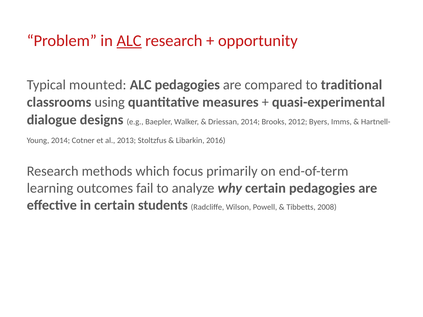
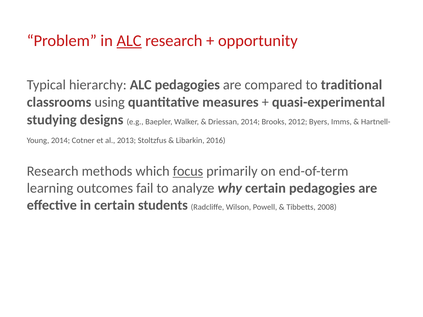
mounted: mounted -> hierarchy
dialogue: dialogue -> studying
focus underline: none -> present
